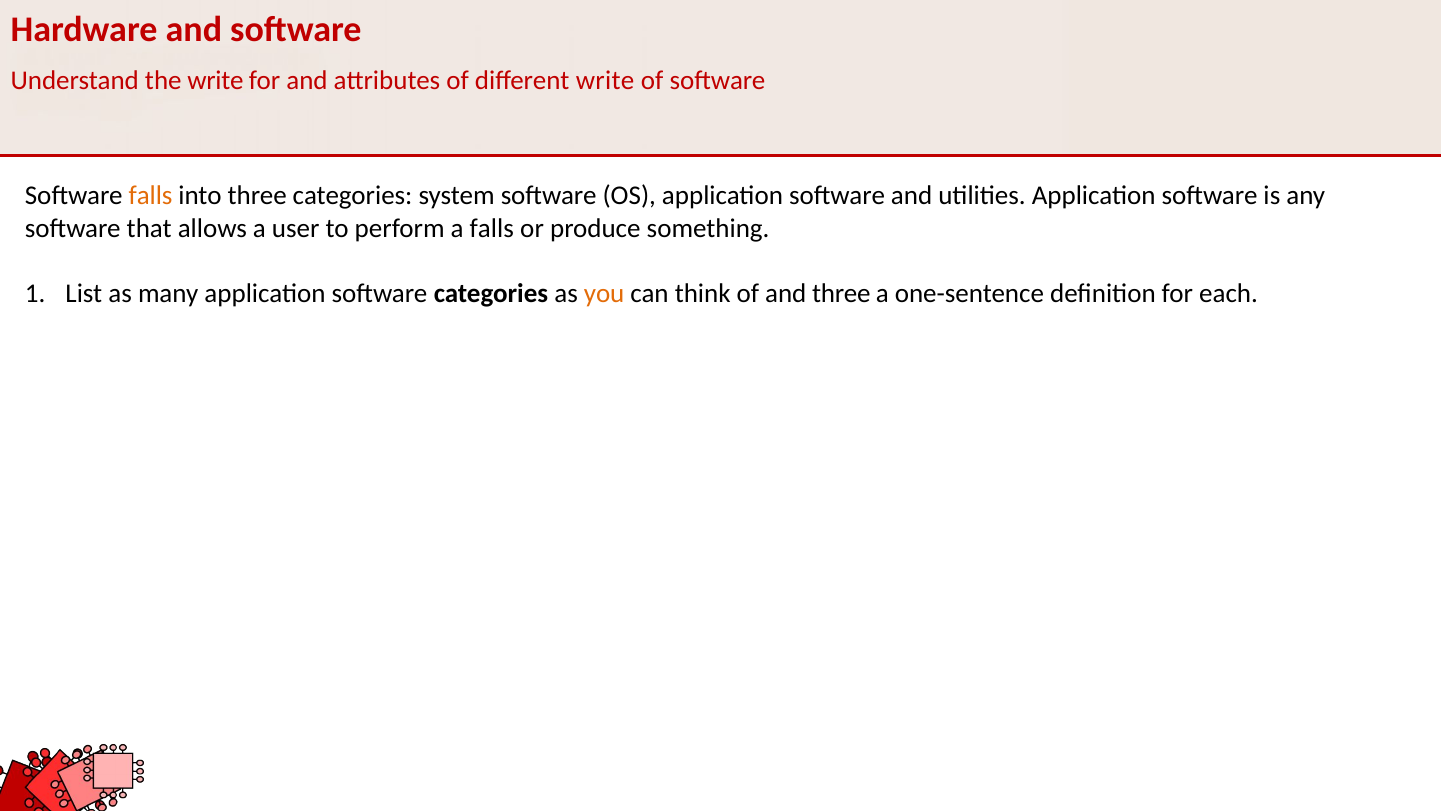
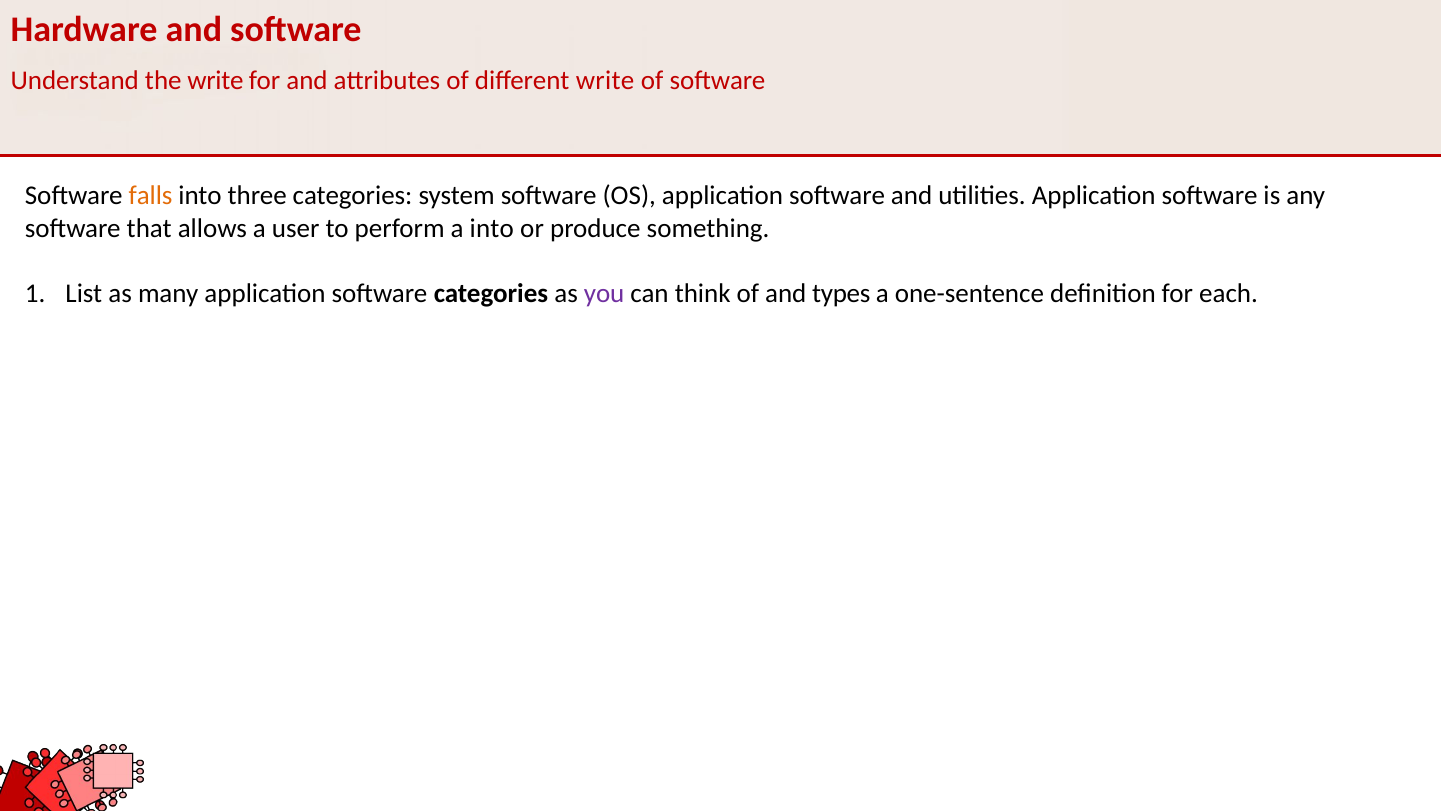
a falls: falls -> into
you colour: orange -> purple
and three: three -> types
